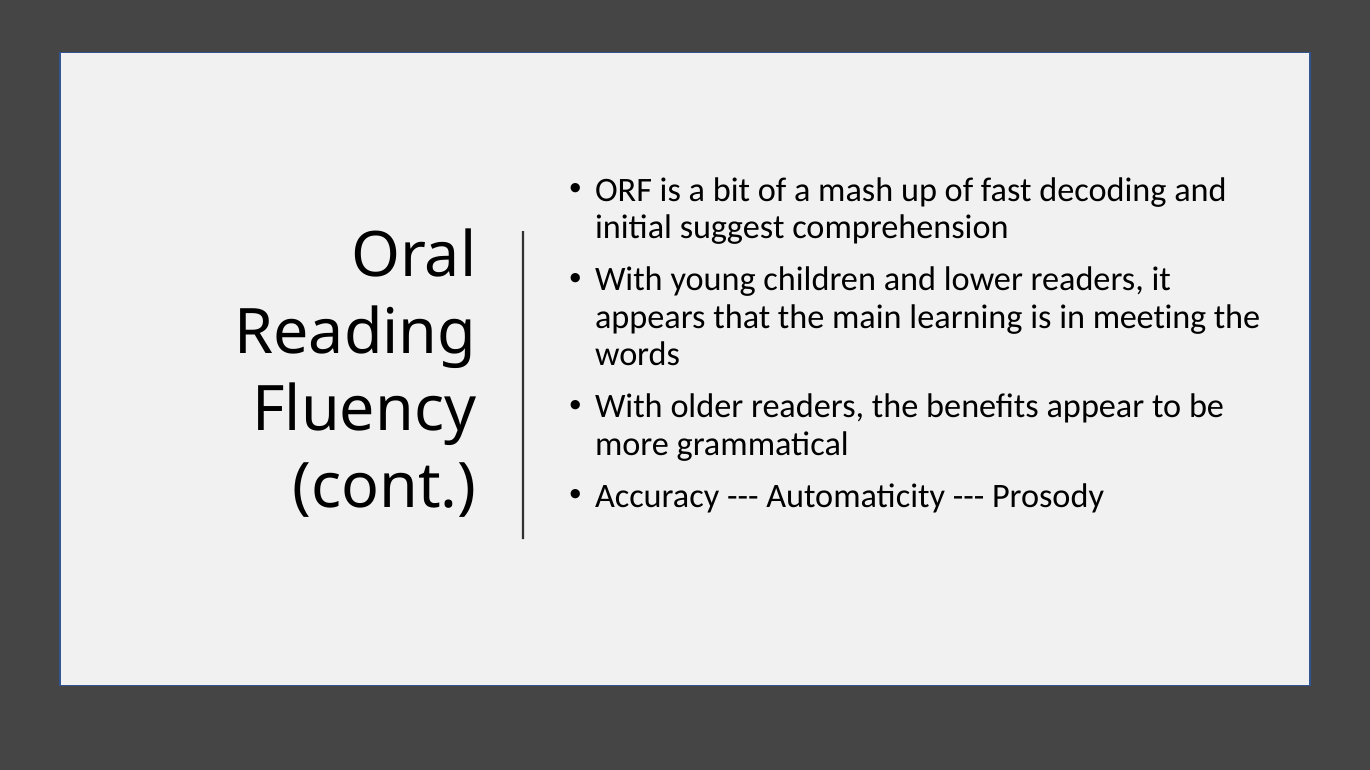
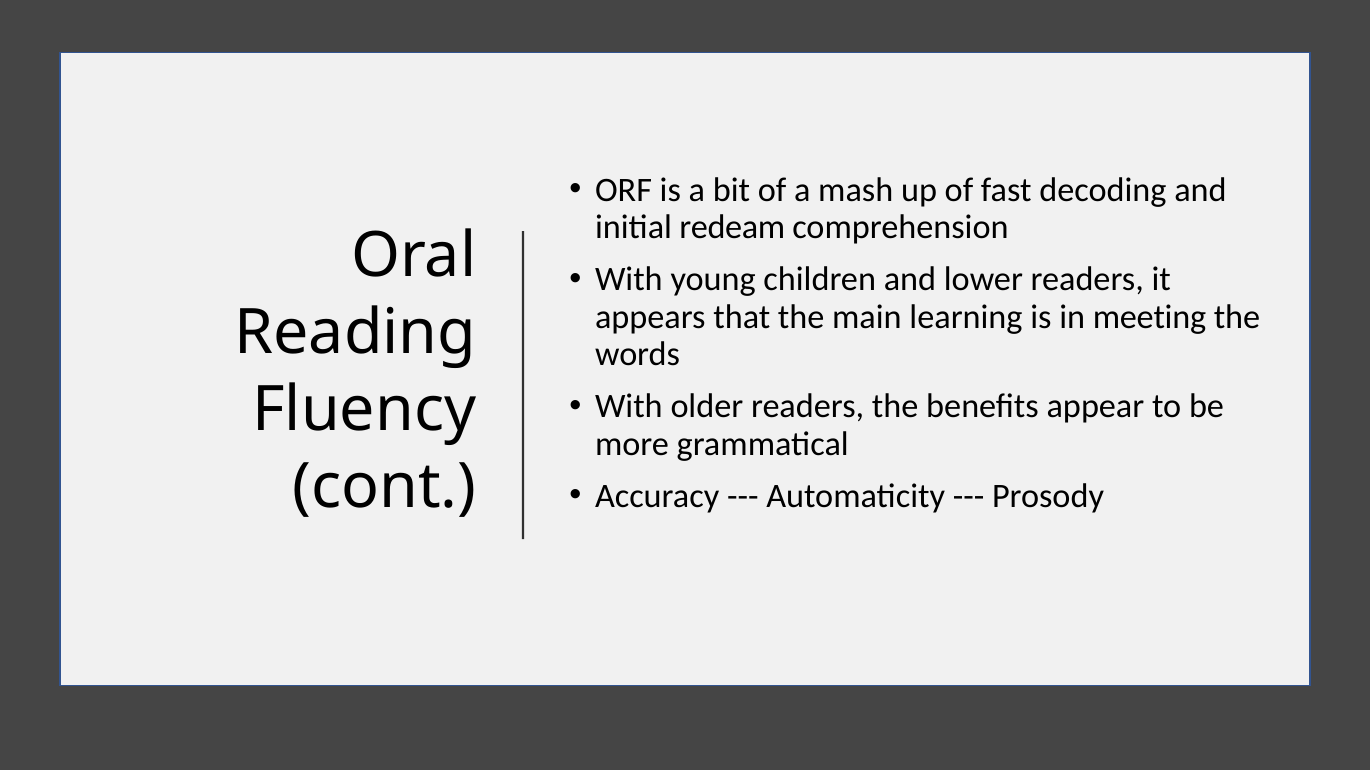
suggest: suggest -> redeam
